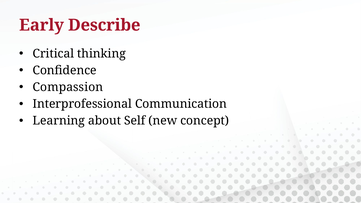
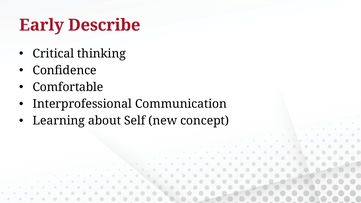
Compassion: Compassion -> Comfortable
